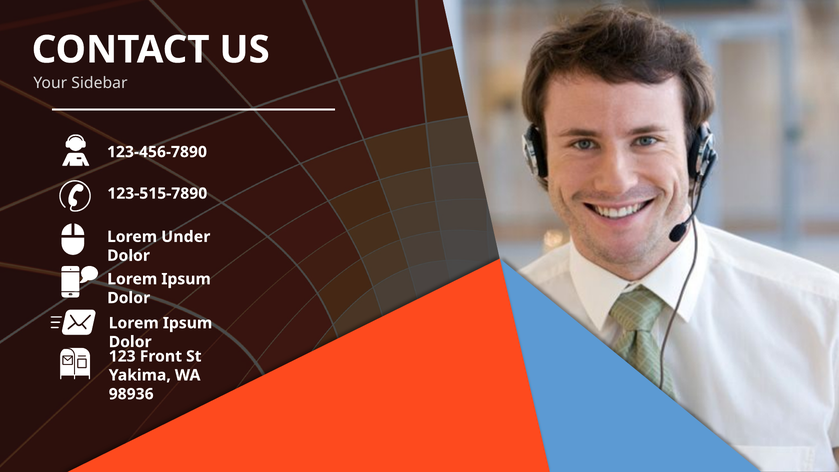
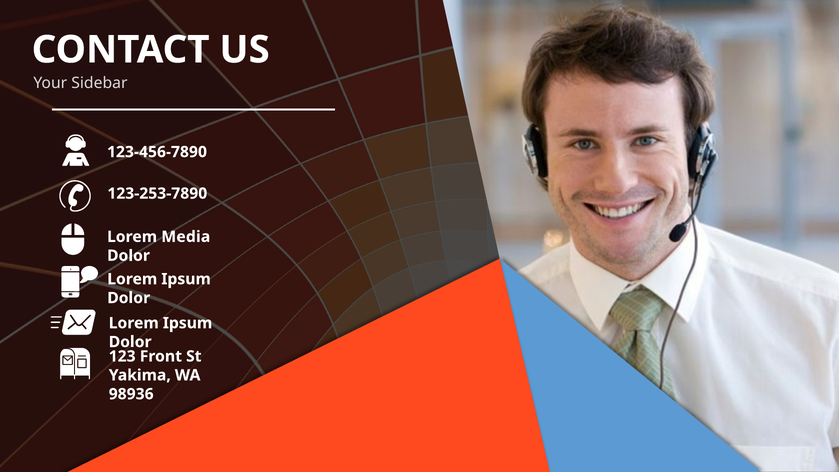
123-515-7890: 123-515-7890 -> 123-253-7890
Under: Under -> Media
